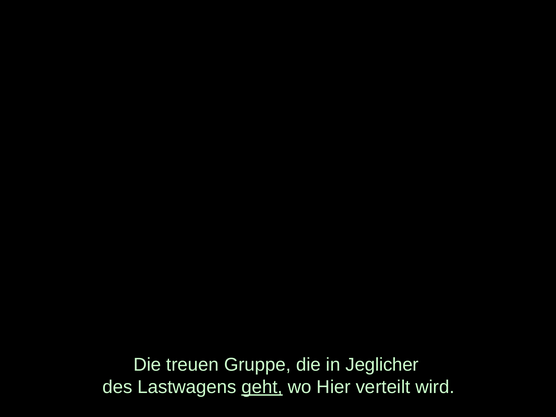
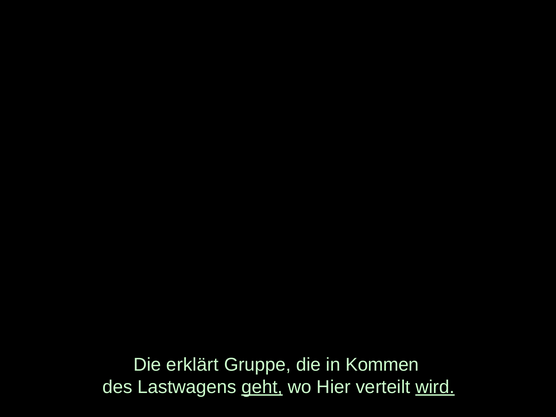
treuen: treuen -> erklärt
Jeglicher: Jeglicher -> Kommen
wird underline: none -> present
